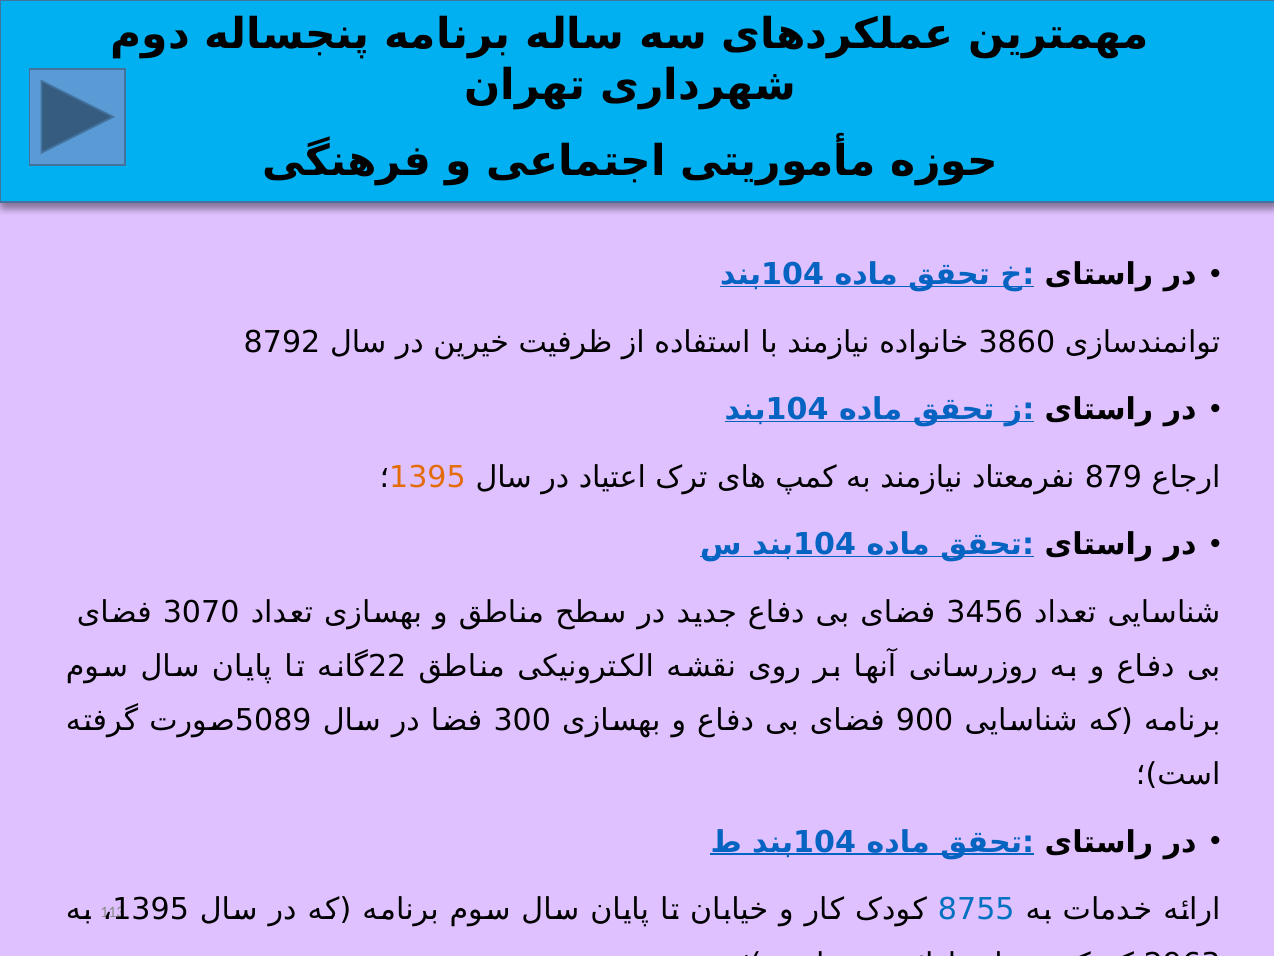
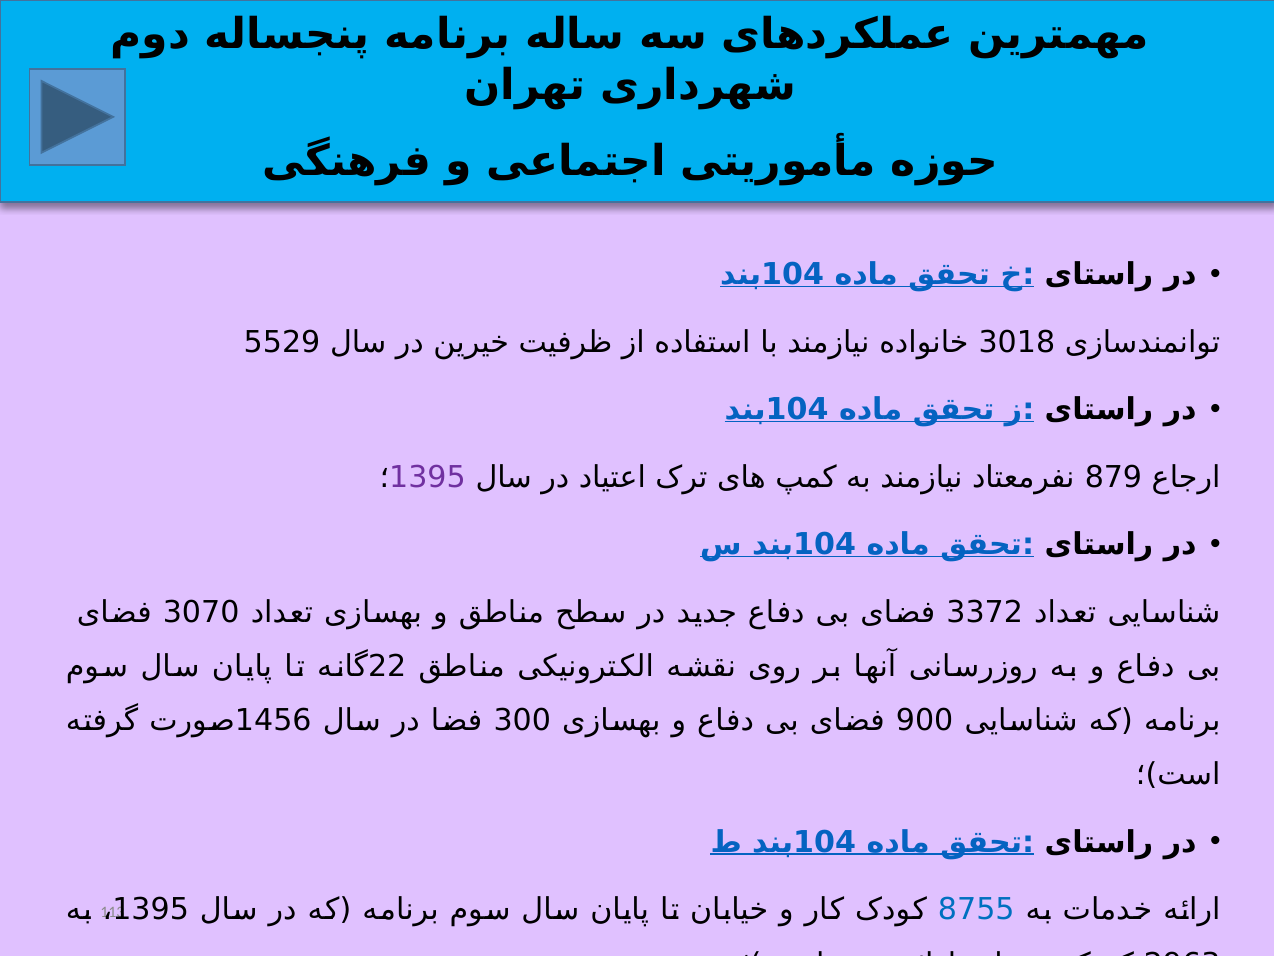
8792: 8792 -> 5529
3860: 3860 -> 3018
1395 at (427, 477) colour: orange -> purple
3456: 3456 -> 3372
5089: 5089 -> 1456
